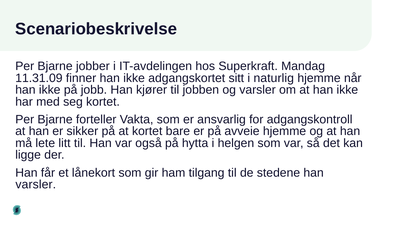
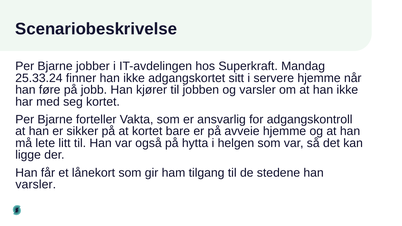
11.31.09: 11.31.09 -> 25.33.24
naturlig: naturlig -> servere
ikke at (50, 90): ikke -> føre
